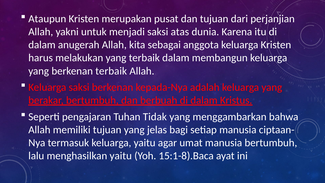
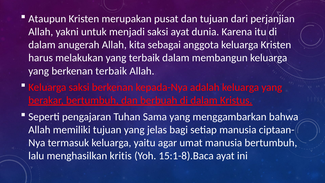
saksi atas: atas -> ayat
Tidak: Tidak -> Sama
menghasilkan yaitu: yaitu -> kritis
